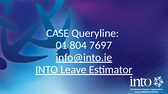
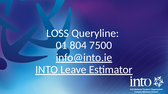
CASE: CASE -> LOSS
7697: 7697 -> 7500
